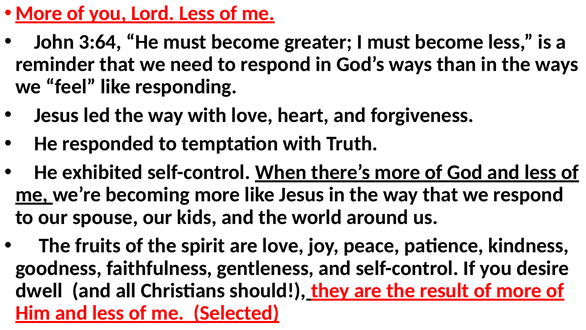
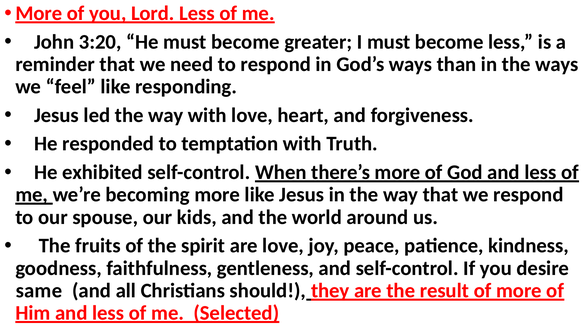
3:64: 3:64 -> 3:20
dwell: dwell -> same
